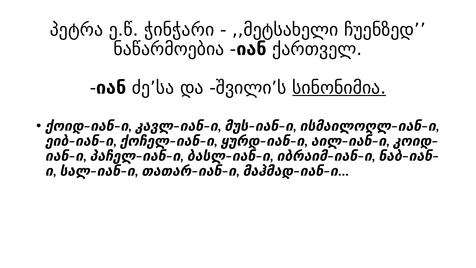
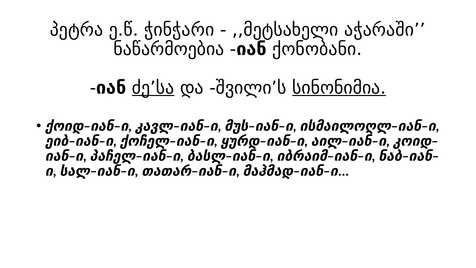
ჩუენზედ: ჩუენზედ -> აჭარაში
ქართველ: ქართველ -> ქონობანი
ძე’სა underline: none -> present
